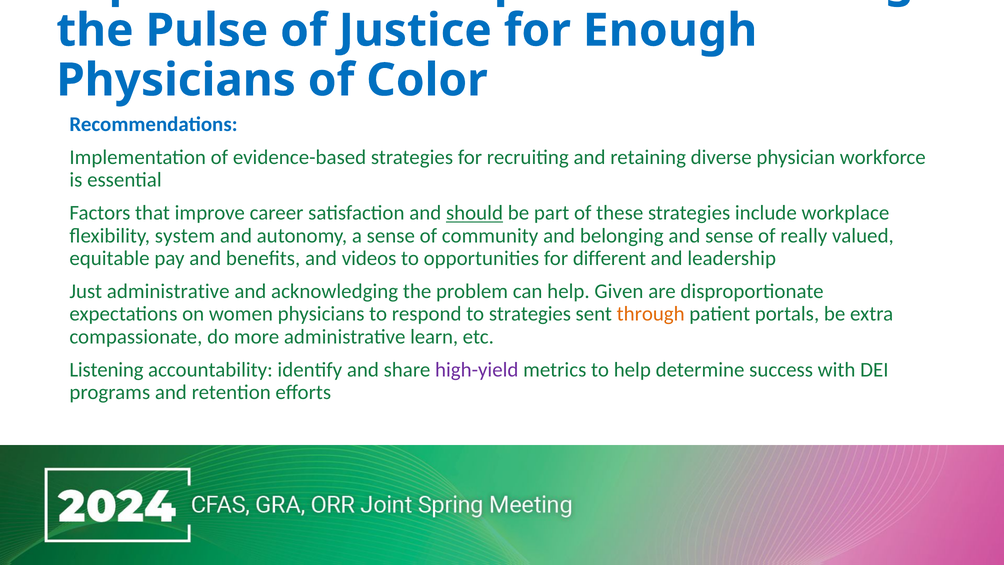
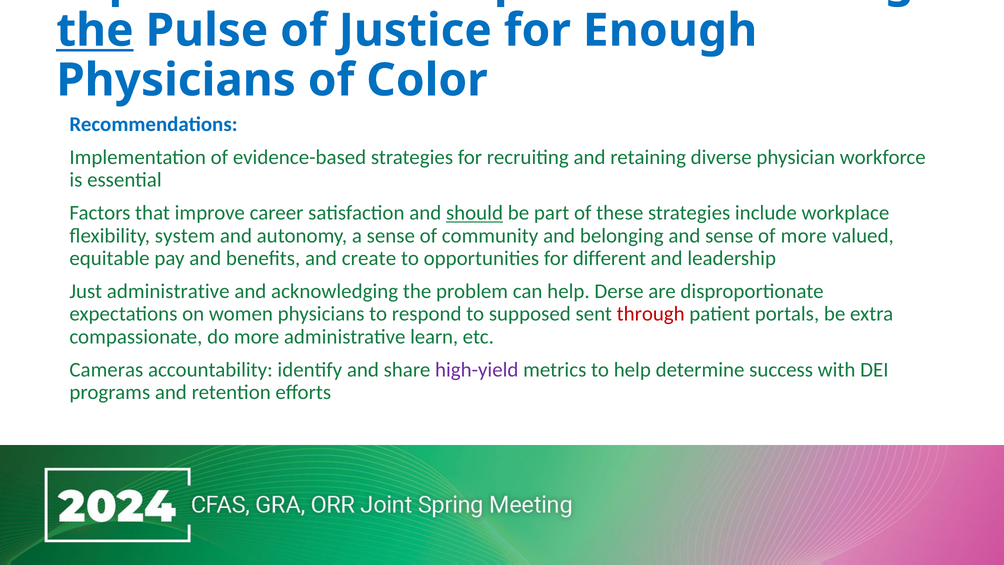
the at (95, 31) underline: none -> present
of really: really -> more
videos: videos -> create
Given: Given -> Derse
to strategies: strategies -> supposed
through colour: orange -> red
Listening: Listening -> Cameras
